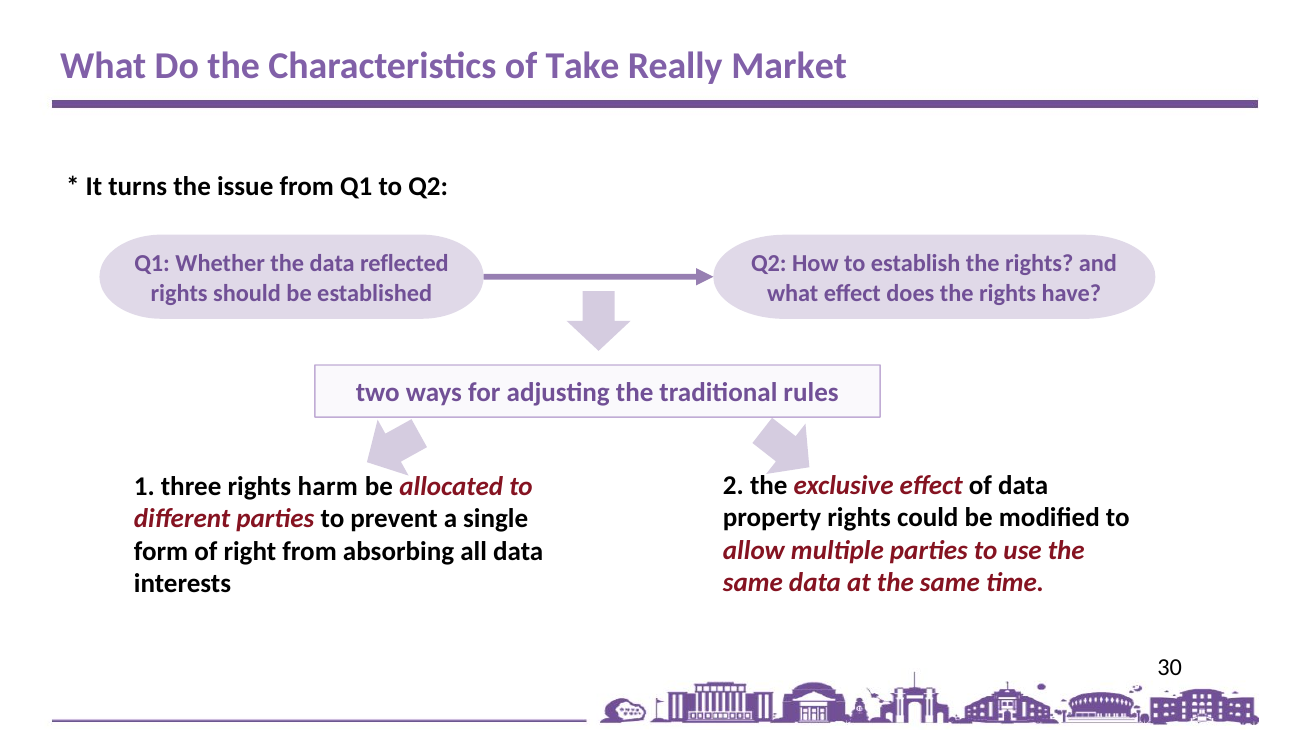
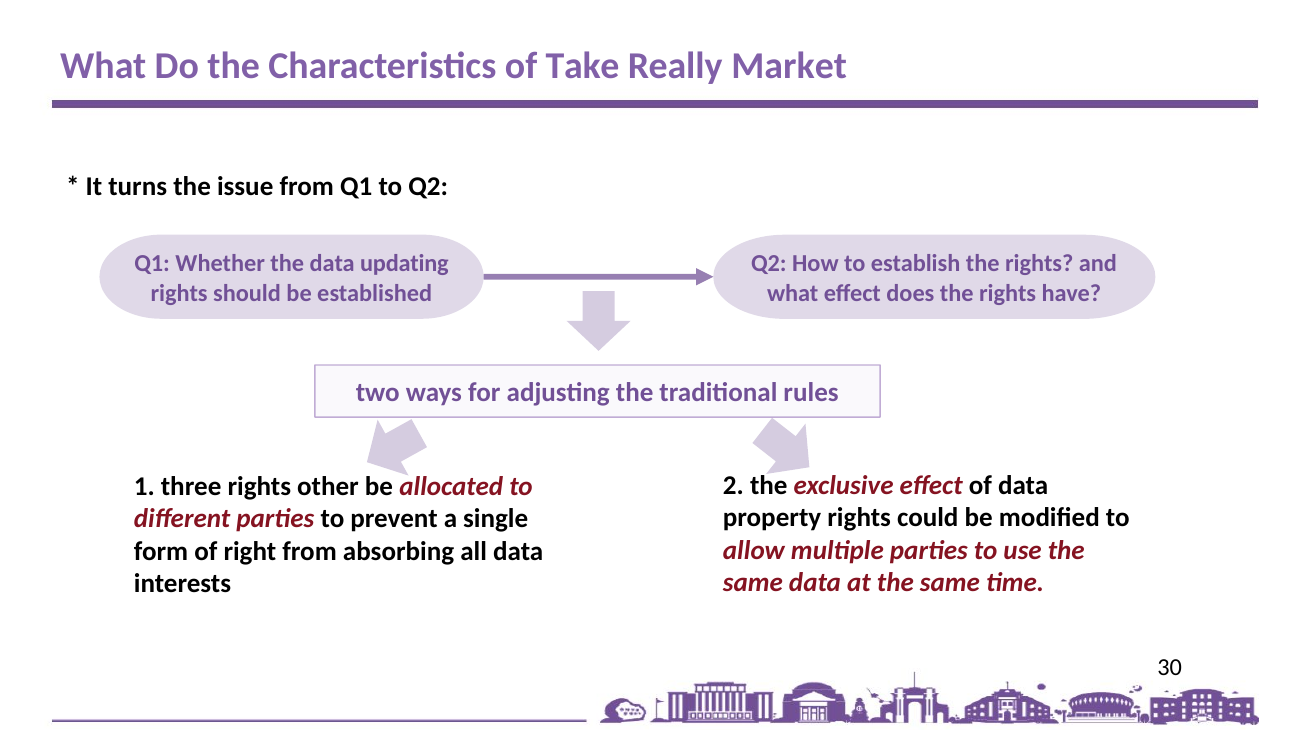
reflected: reflected -> updating
harm: harm -> other
